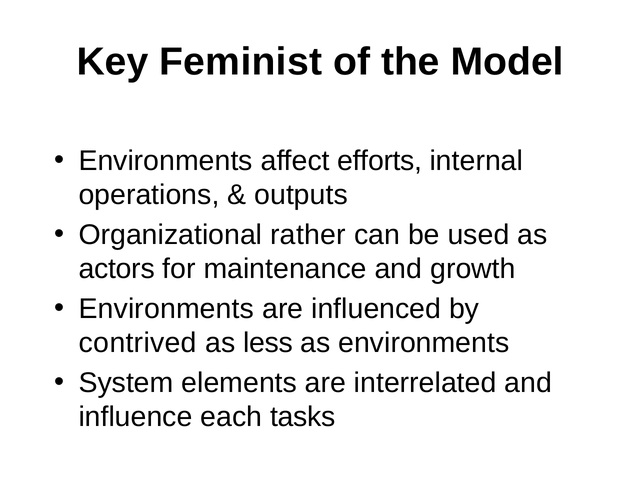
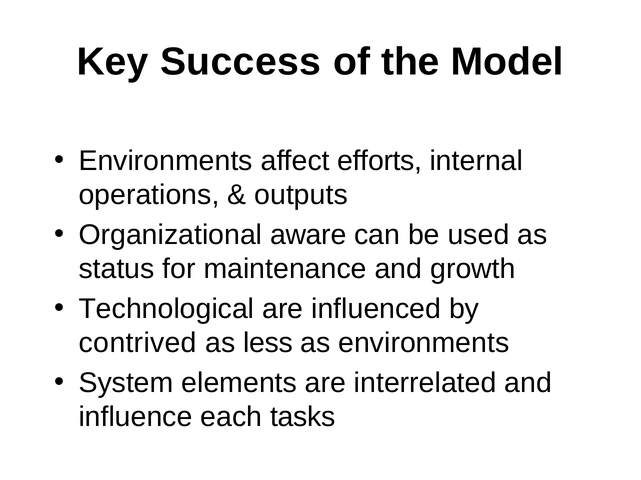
Feminist: Feminist -> Success
rather: rather -> aware
actors: actors -> status
Environments at (166, 309): Environments -> Technological
